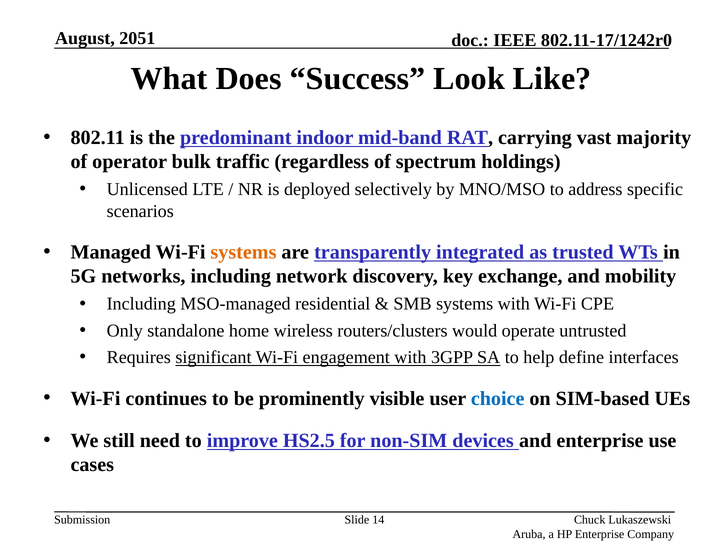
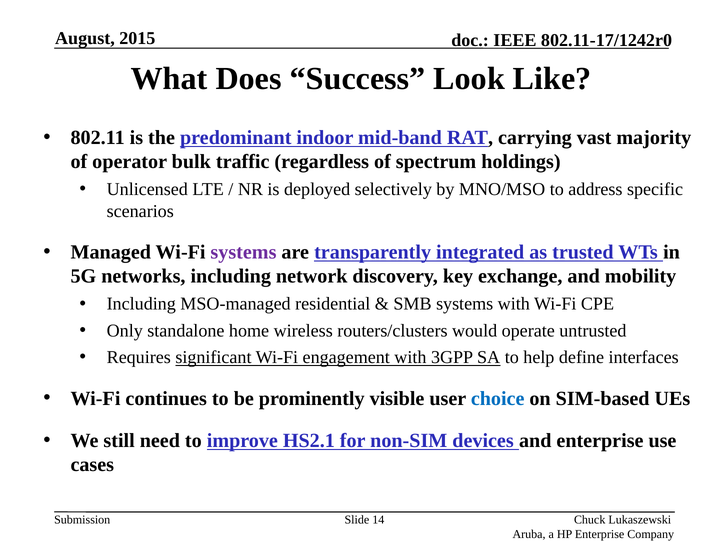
2051: 2051 -> 2015
systems at (243, 252) colour: orange -> purple
HS2.5: HS2.5 -> HS2.1
